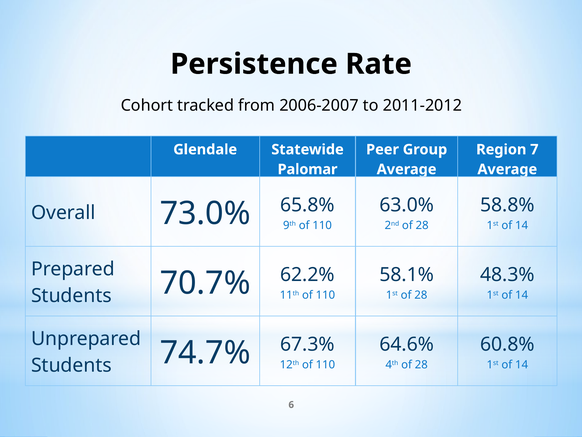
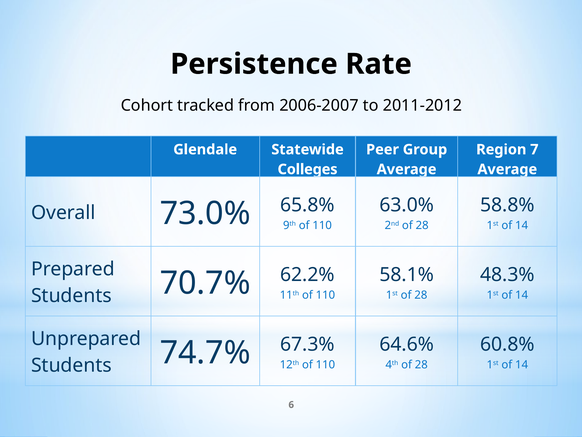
Palomar: Palomar -> Colleges
